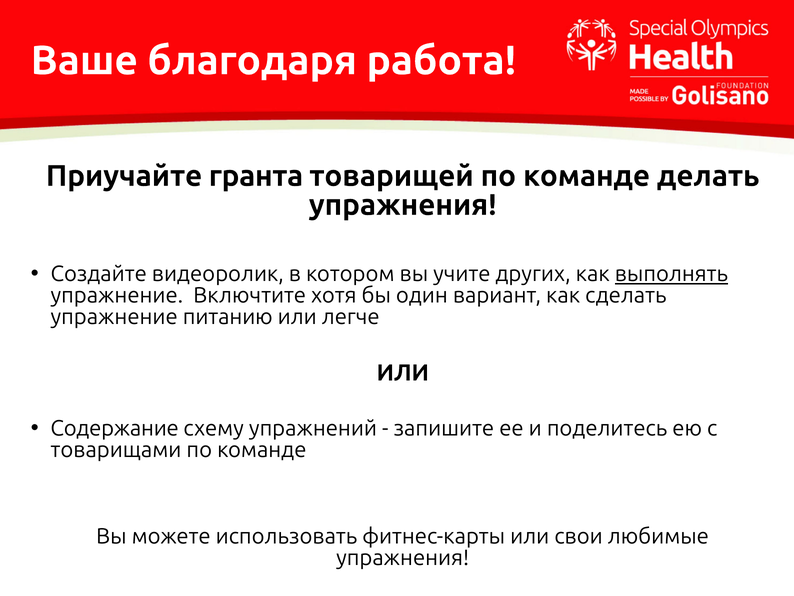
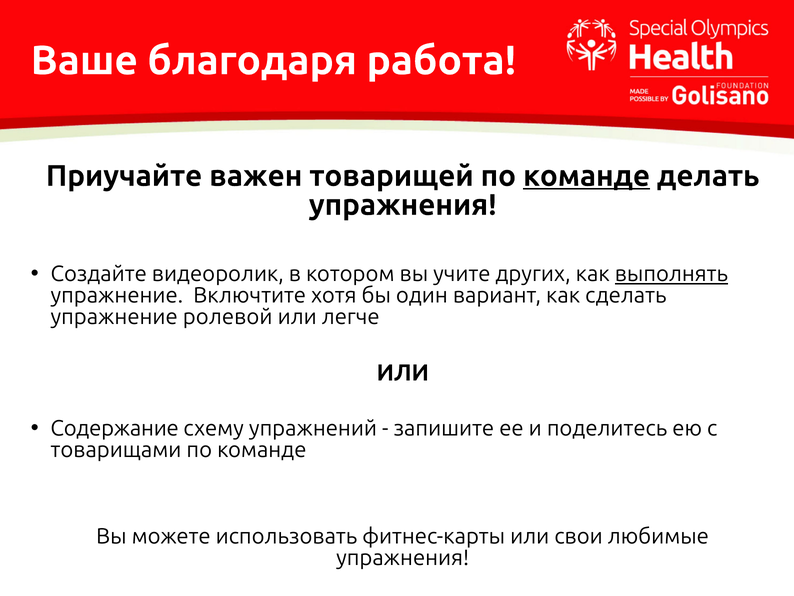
гранта: гранта -> важен
команде at (587, 176) underline: none -> present
питанию: питанию -> ролевой
